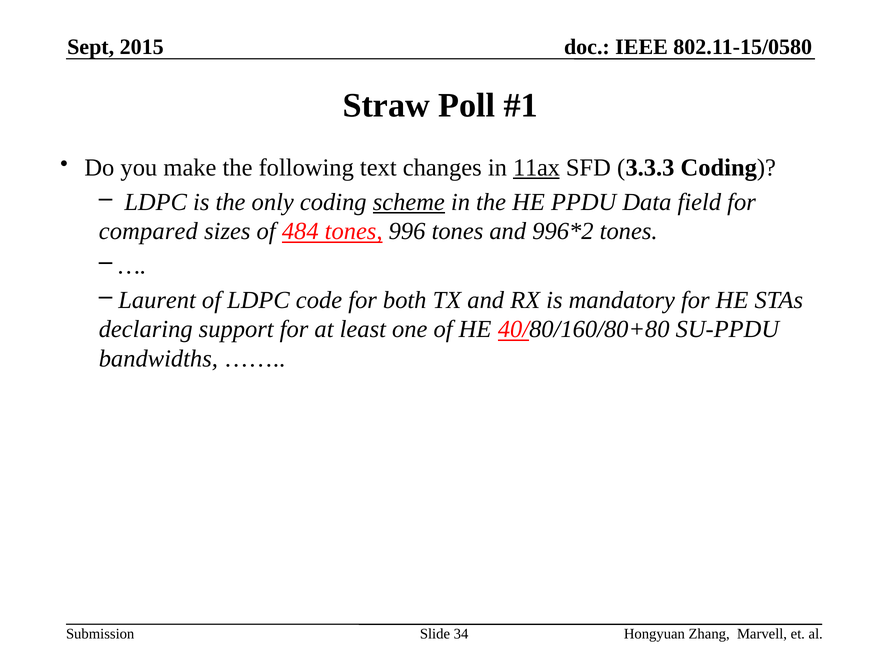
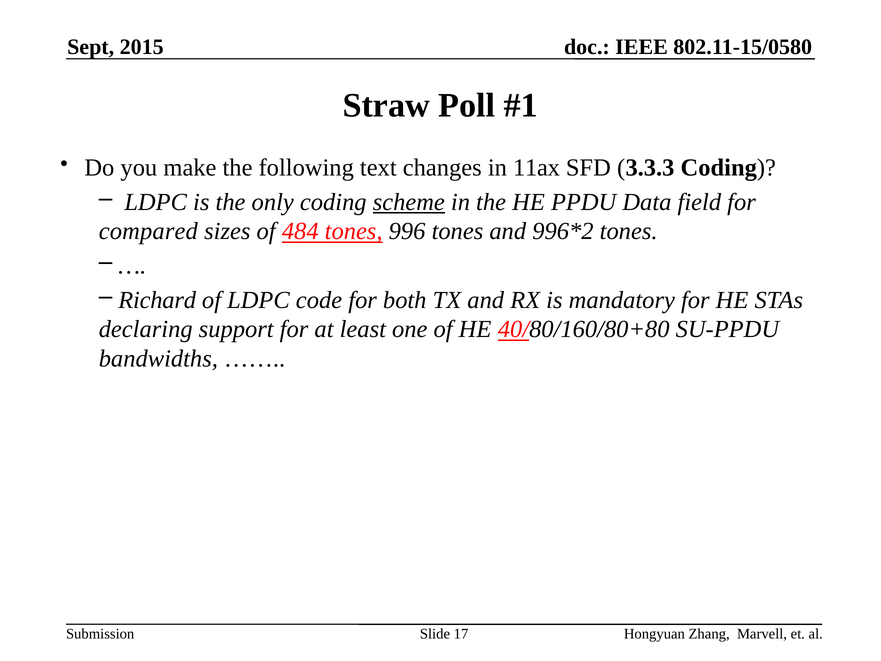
11ax underline: present -> none
Laurent: Laurent -> Richard
34: 34 -> 17
